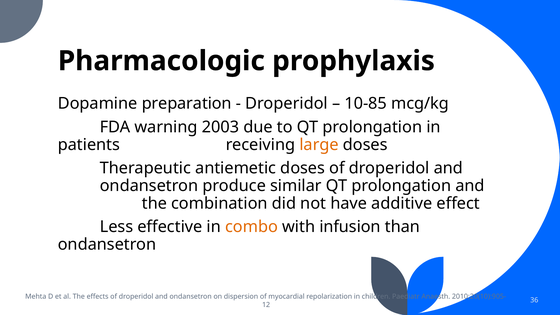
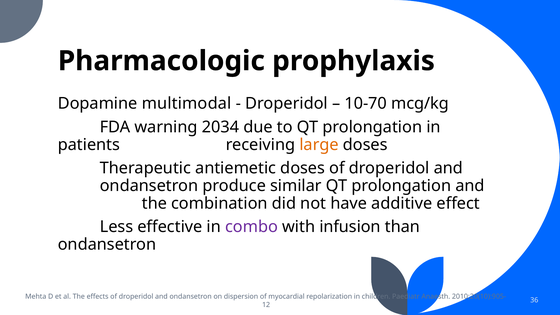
preparation: preparation -> multimodal
10-85: 10-85 -> 10-70
2003: 2003 -> 2034
combo colour: orange -> purple
